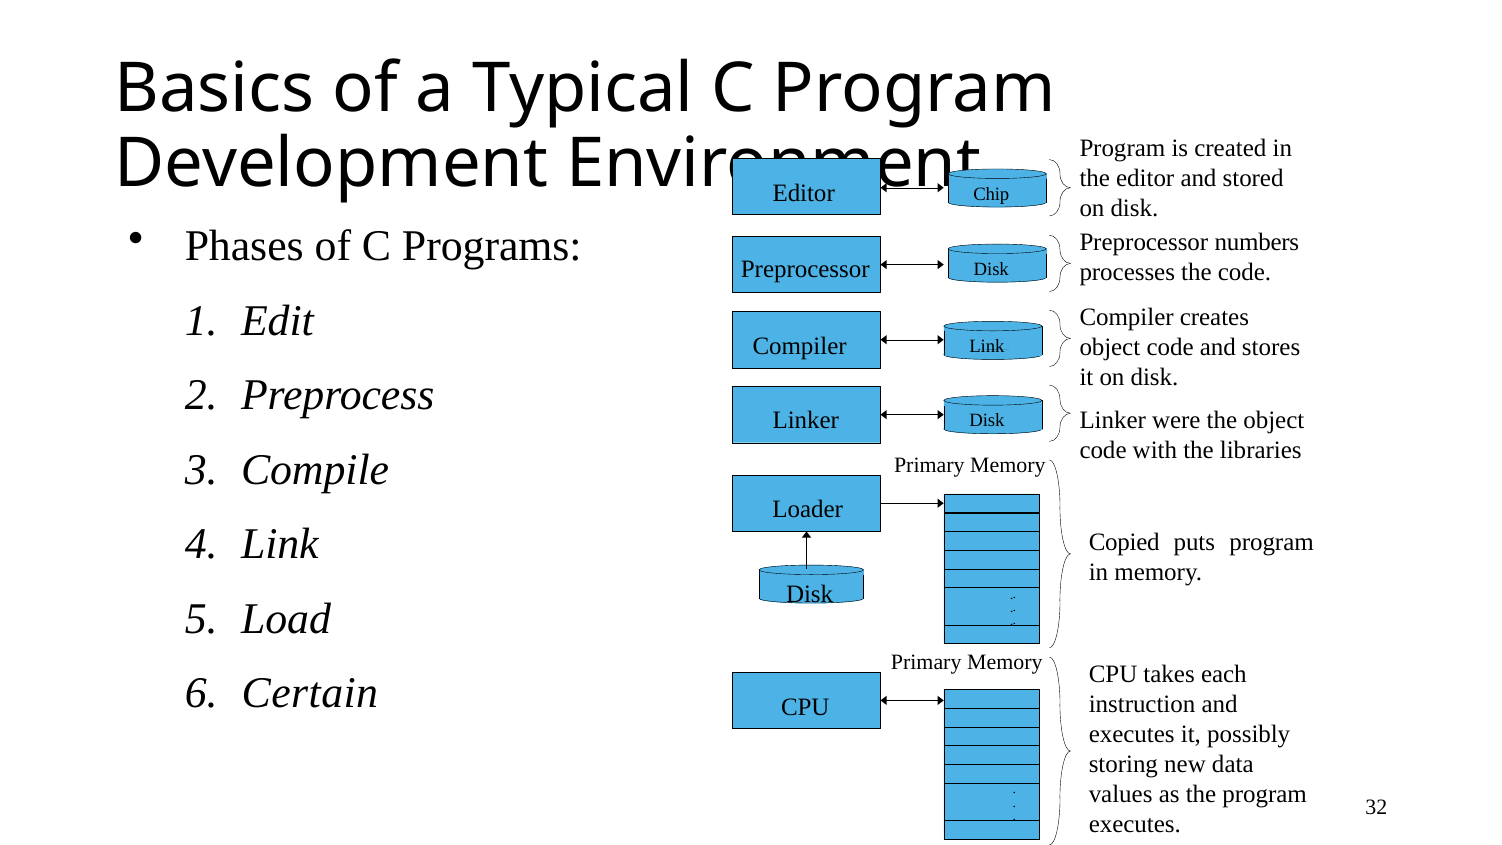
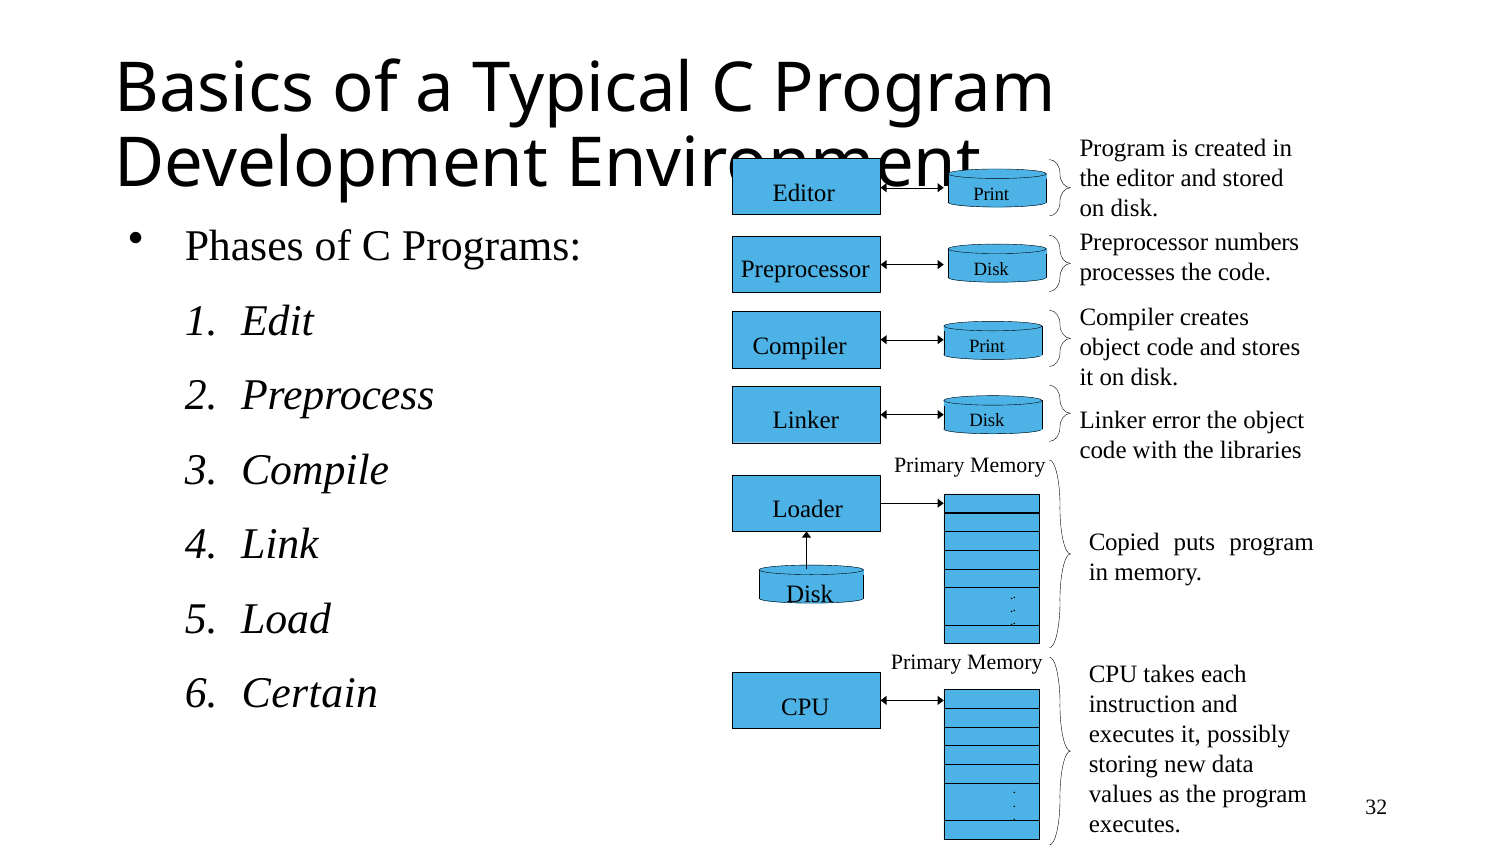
Chip at (991, 194): Chip -> Print
Link at (987, 346): Link -> Print
were: were -> error
